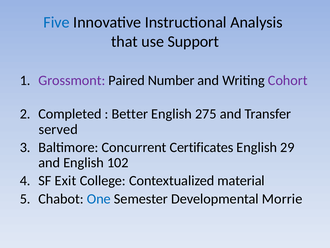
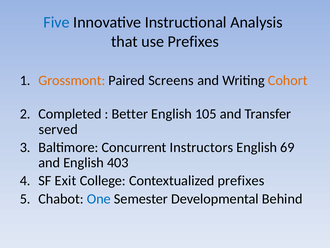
use Support: Support -> Prefixes
Grossmont colour: purple -> orange
Number: Number -> Screens
Cohort colour: purple -> orange
275: 275 -> 105
Certificates: Certificates -> Instructors
29: 29 -> 69
102: 102 -> 403
Contextualized material: material -> prefixes
Morrie: Morrie -> Behind
